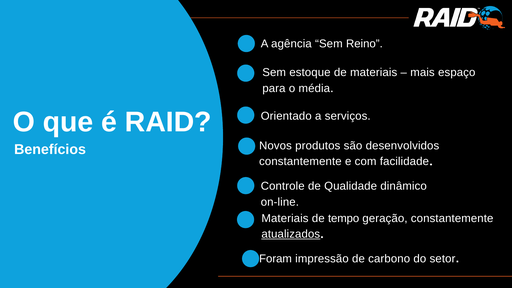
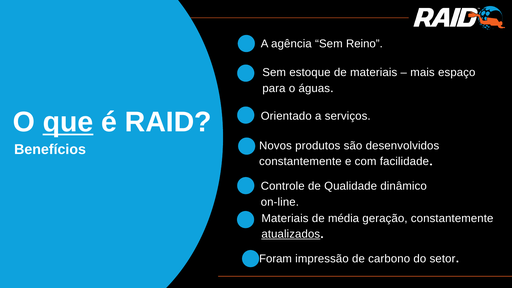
média: média -> águas
que underline: none -> present
tempo: tempo -> média
